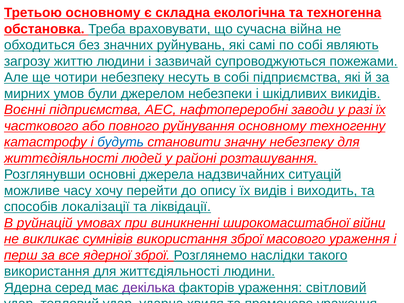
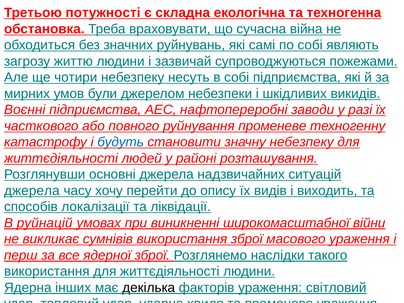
Третьою основному: основному -> потужності
руйнування основному: основному -> променеве
можливе at (32, 191): можливе -> джерела
серед: серед -> інших
декілька colour: purple -> black
